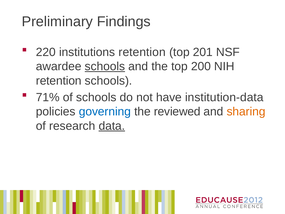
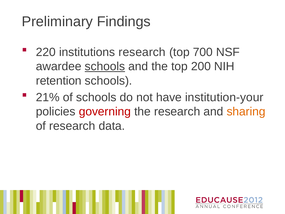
institutions retention: retention -> research
201: 201 -> 700
71%: 71% -> 21%
institution-data: institution-data -> institution-your
governing colour: blue -> red
the reviewed: reviewed -> research
data underline: present -> none
